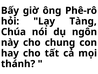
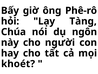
chung: chung -> người
thánh: thánh -> khoét
